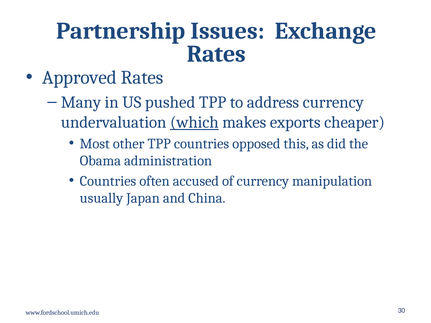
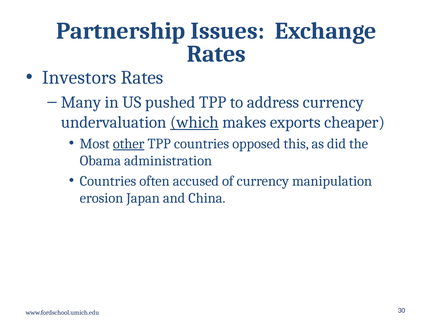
Approved: Approved -> Investors
other underline: none -> present
usually: usually -> erosion
